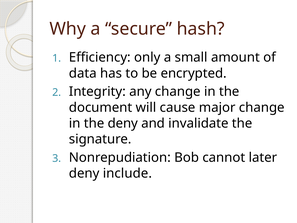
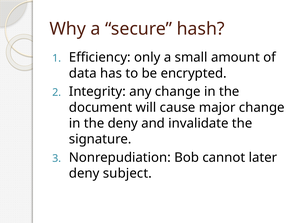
include: include -> subject
